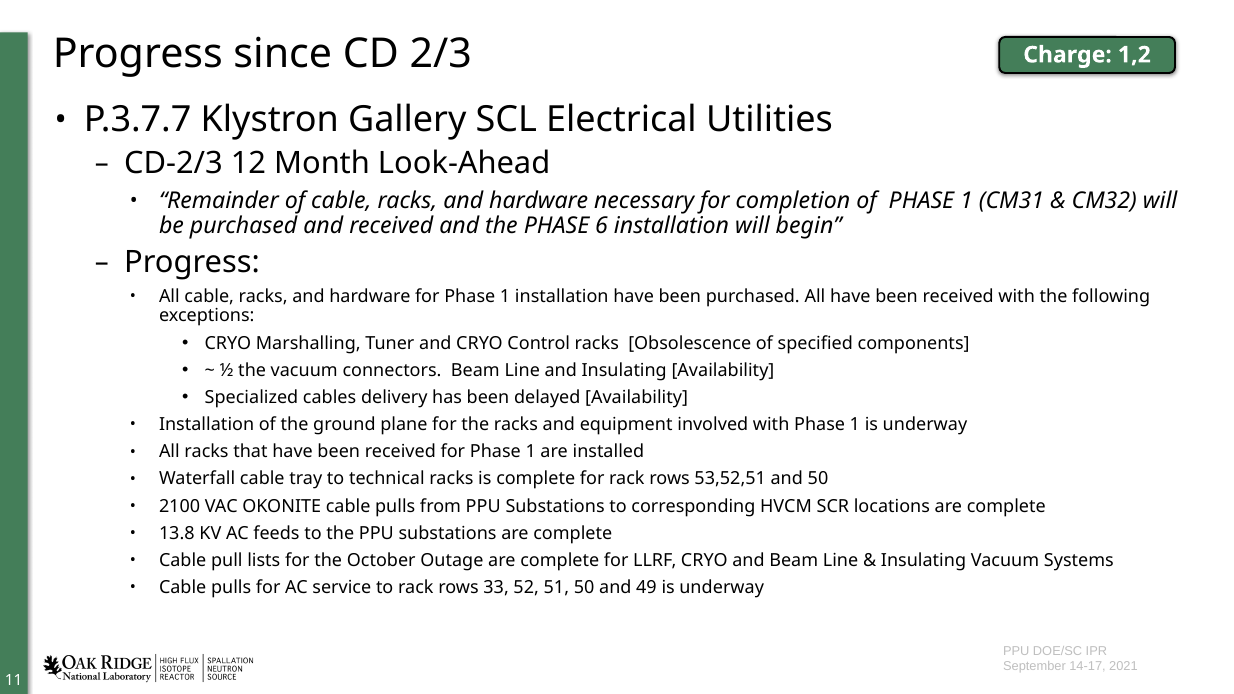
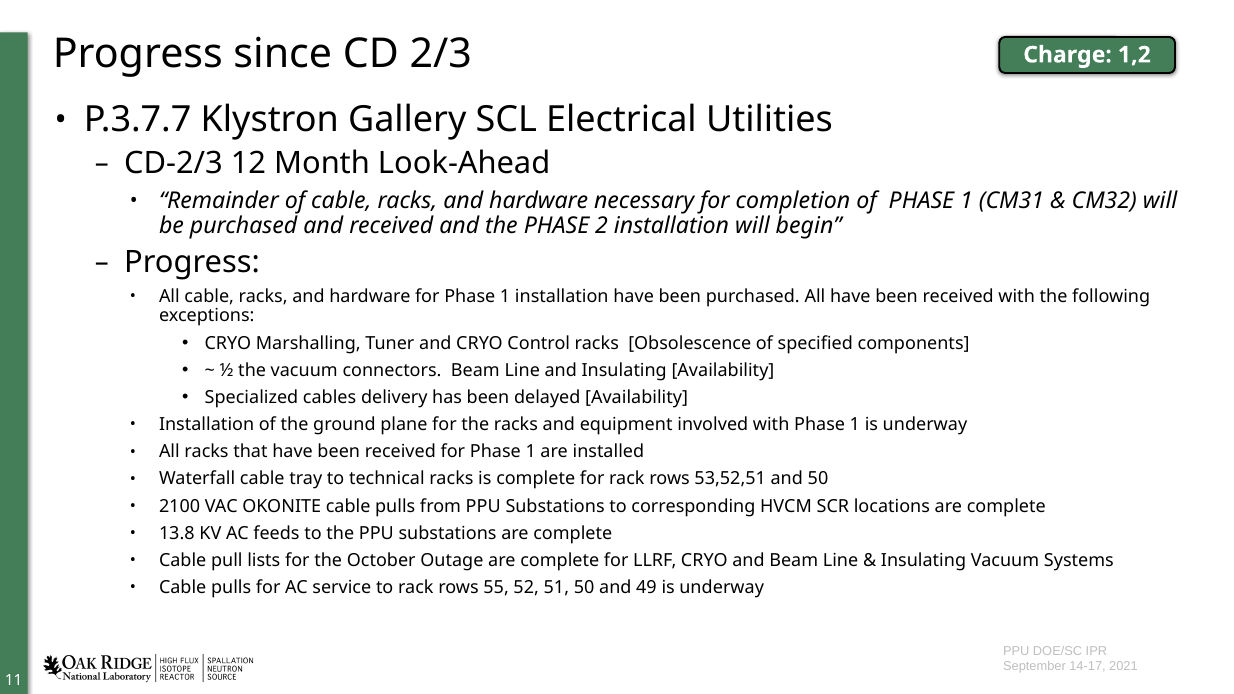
6: 6 -> 2
33: 33 -> 55
